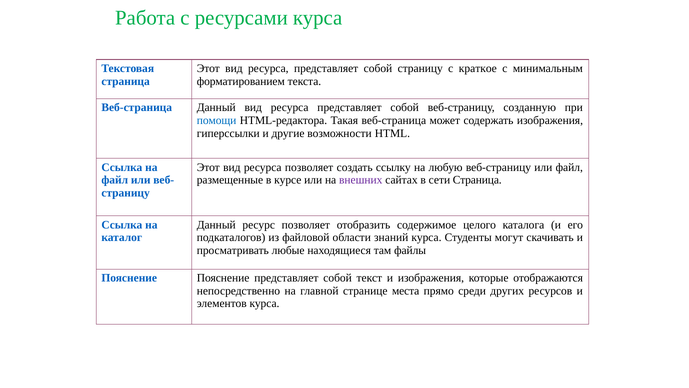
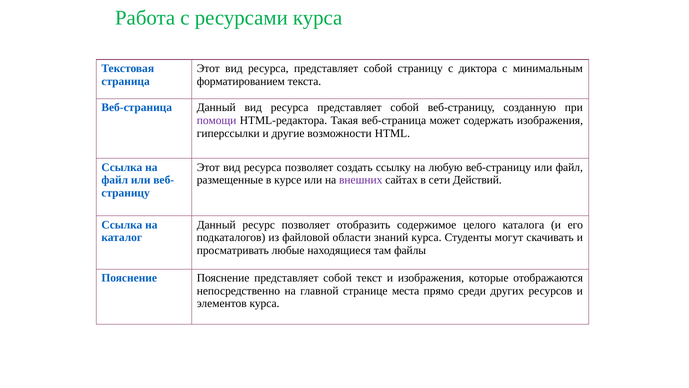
краткое: краткое -> диктора
помощи colour: blue -> purple
сети Страница: Страница -> Действий
